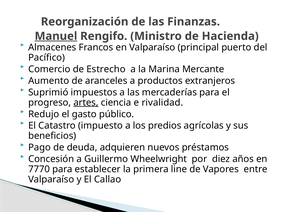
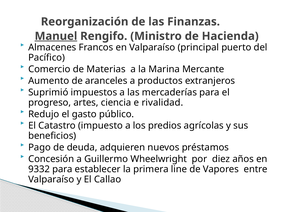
Estrecho: Estrecho -> Materias
artes underline: present -> none
7770: 7770 -> 9332
